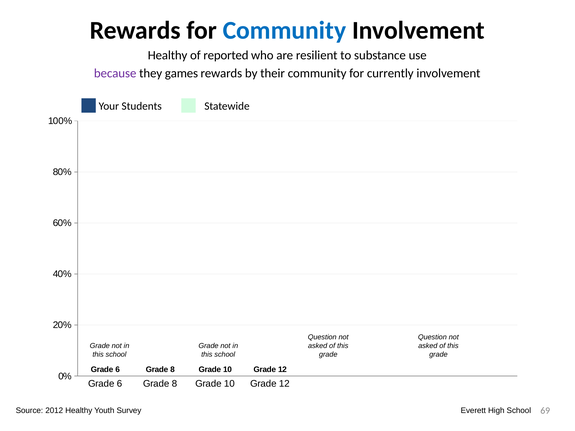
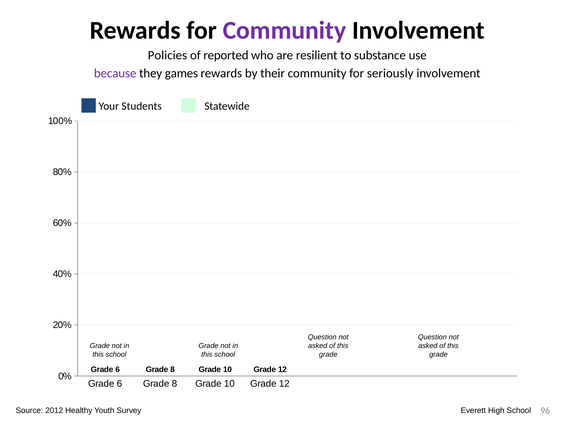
Community at (284, 31) colour: blue -> purple
Healthy at (168, 55): Healthy -> Policies
currently: currently -> seriously
69: 69 -> 96
